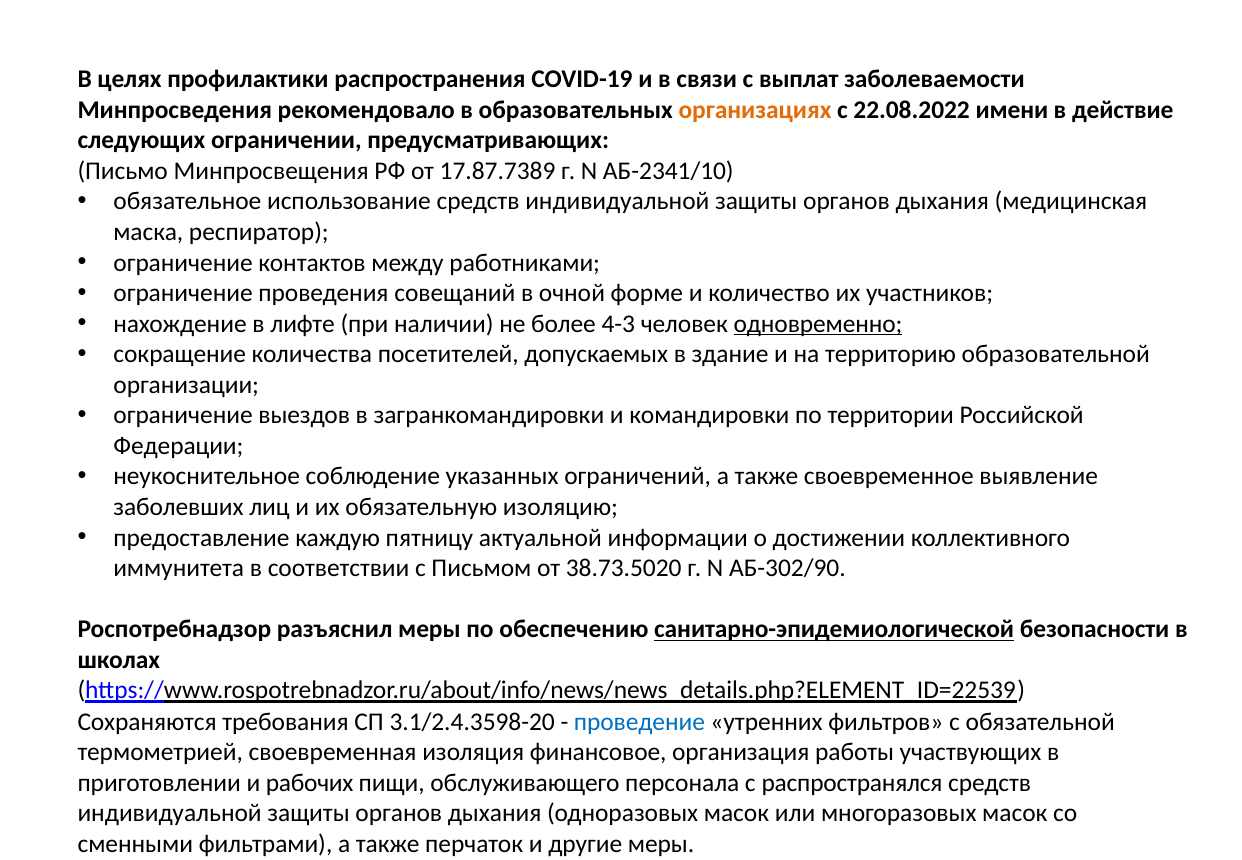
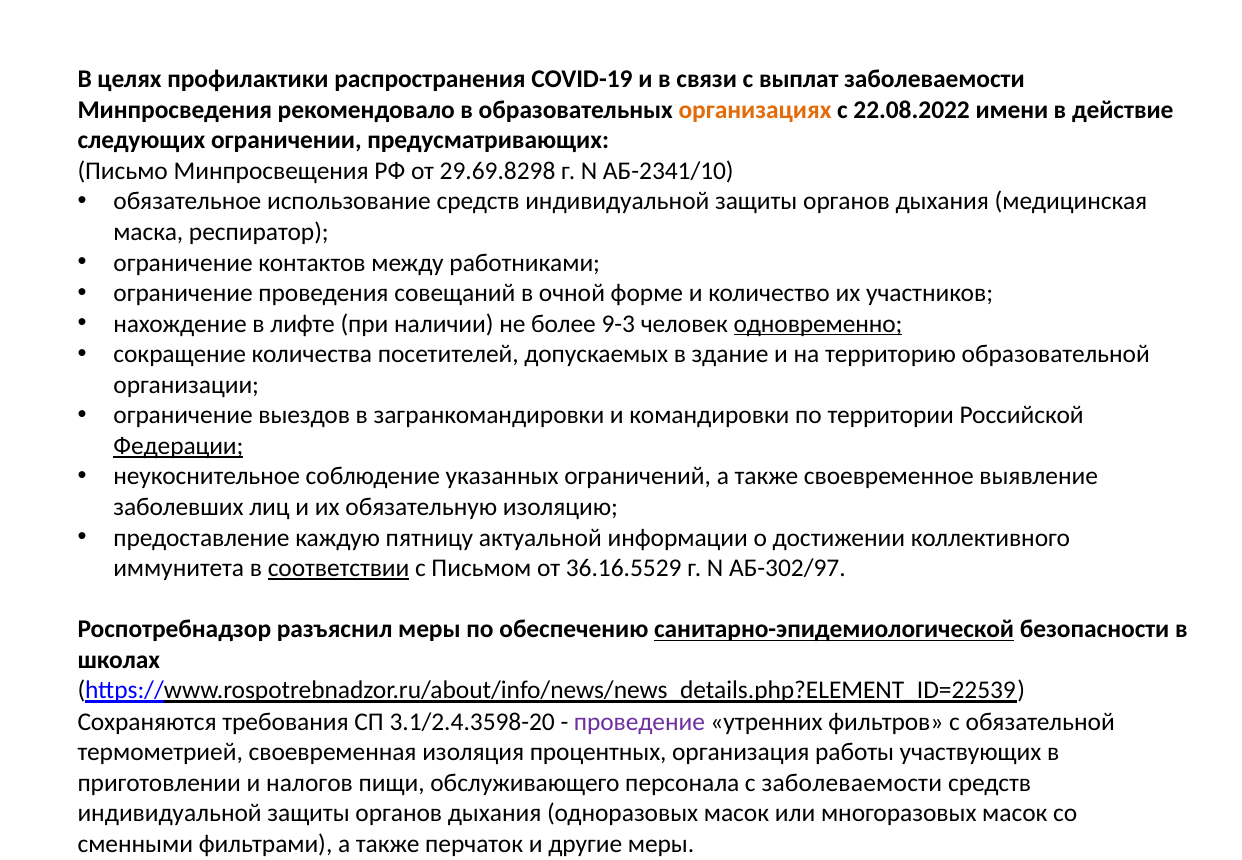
17.87.7389: 17.87.7389 -> 29.69.8298
4-3: 4-3 -> 9-3
Федерации underline: none -> present
соответствии underline: none -> present
38.73.5020: 38.73.5020 -> 36.16.5529
АБ-302/90: АБ-302/90 -> АБ-302/97
проведение colour: blue -> purple
финансовое: финансовое -> процентных
рабочих: рабочих -> налогов
с распространялся: распространялся -> заболеваемости
